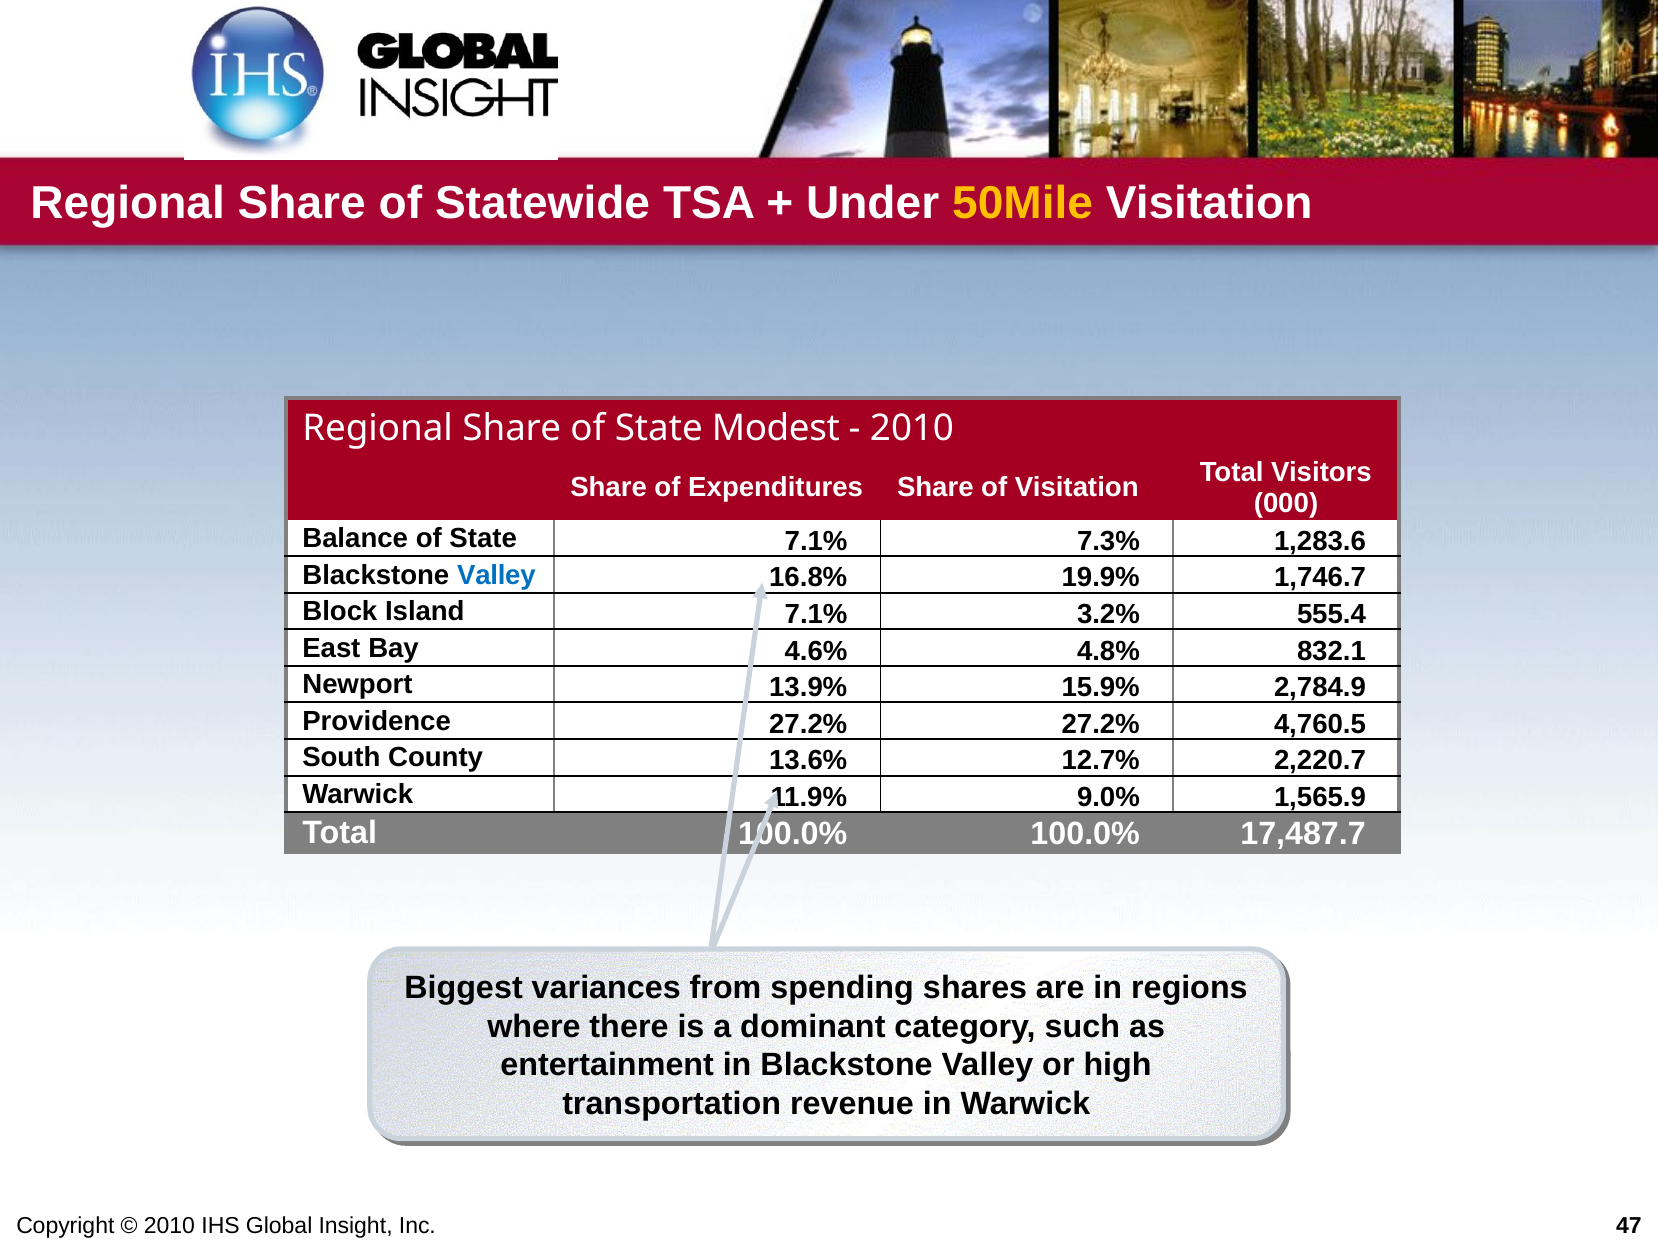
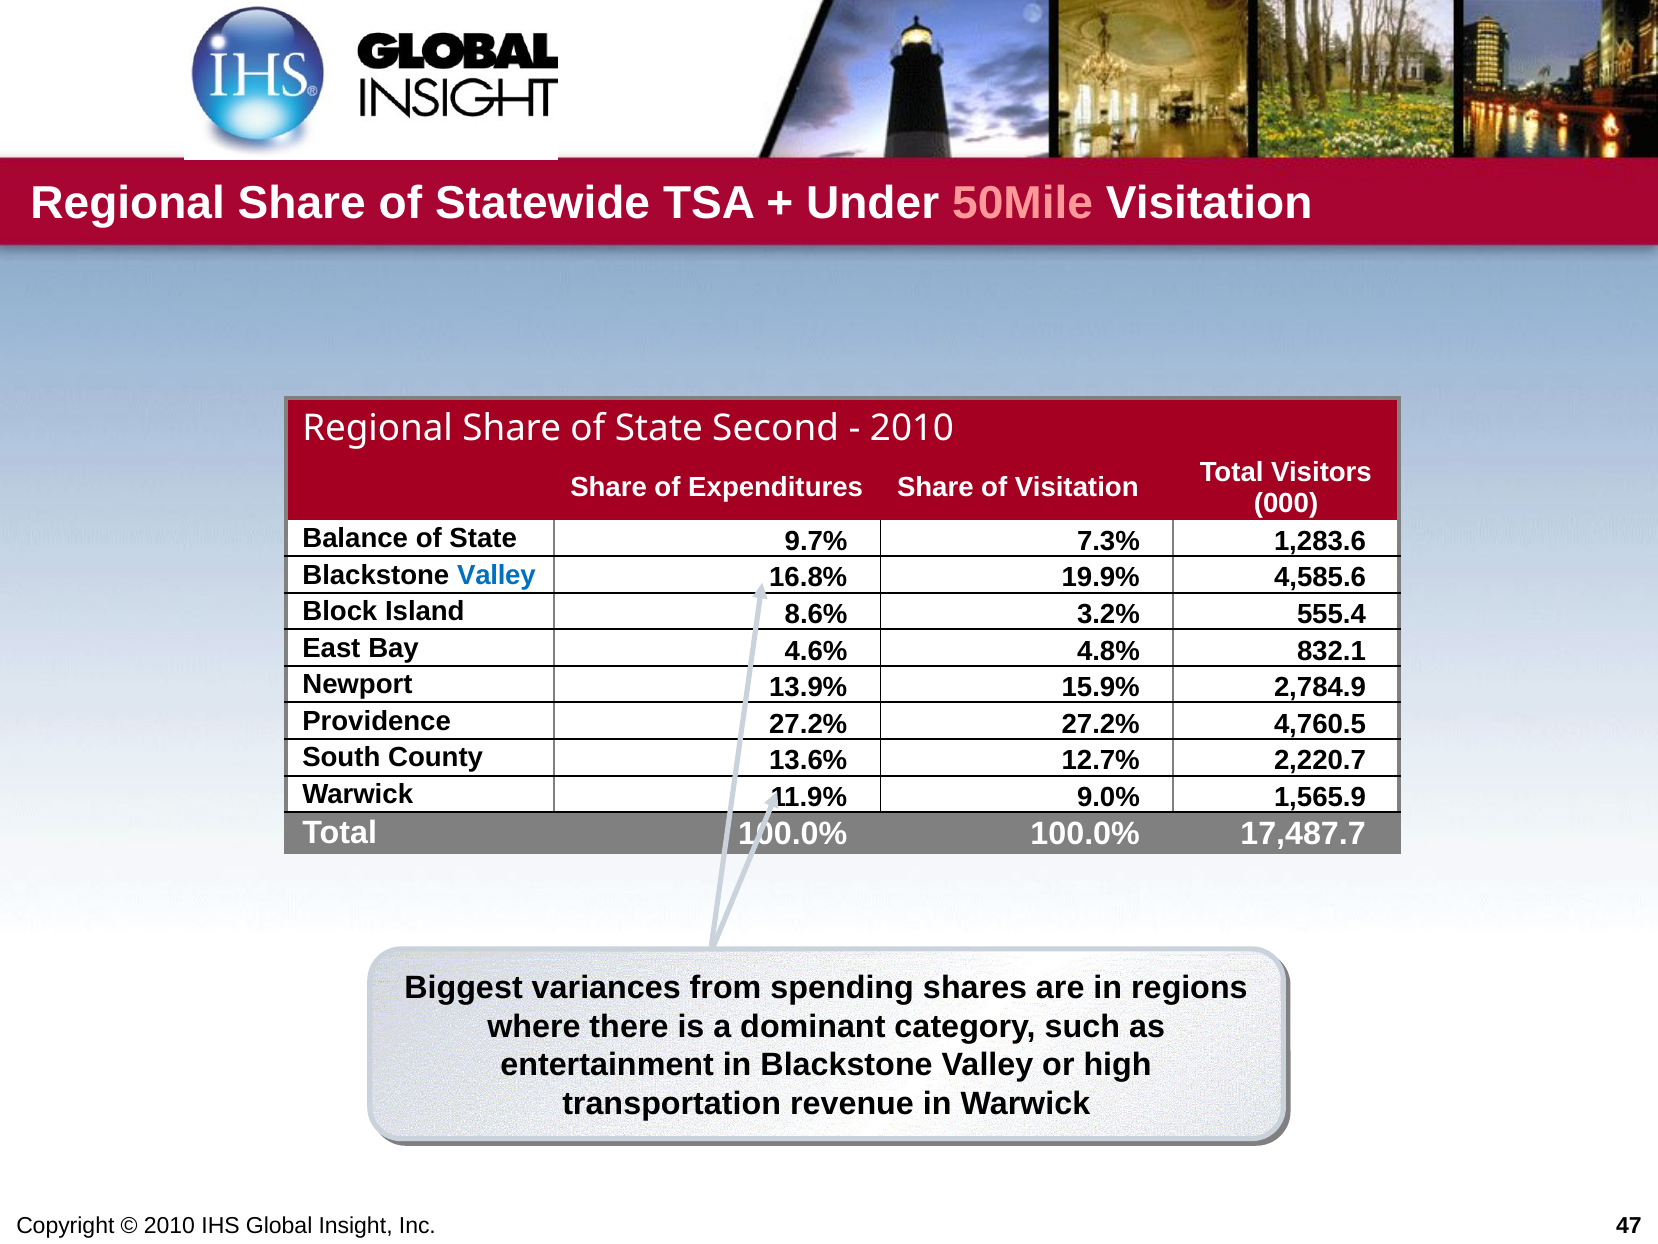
50Mile colour: yellow -> pink
Modest: Modest -> Second
State 7.1%: 7.1% -> 9.7%
1,746.7: 1,746.7 -> 4,585.6
Island 7.1%: 7.1% -> 8.6%
